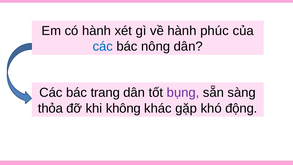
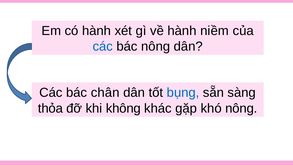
phúc: phúc -> niềm
trang: trang -> chân
bụng colour: purple -> blue
khó động: động -> nông
